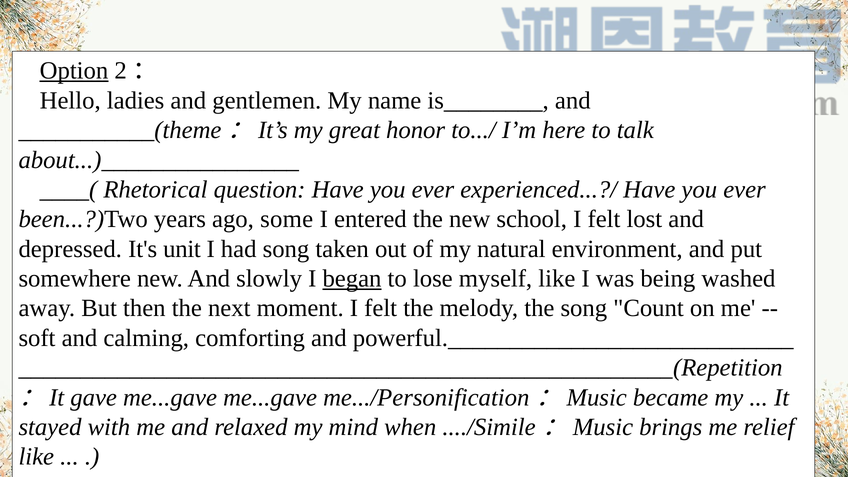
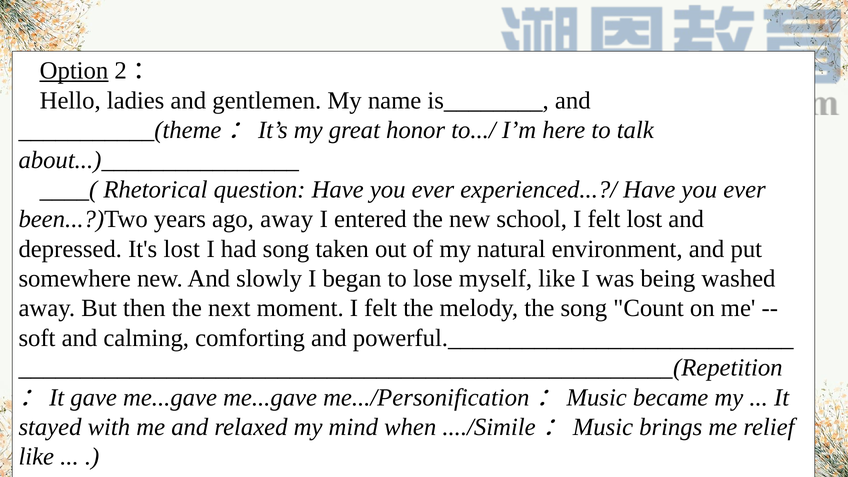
ago some: some -> away
It's unit: unit -> lost
began underline: present -> none
